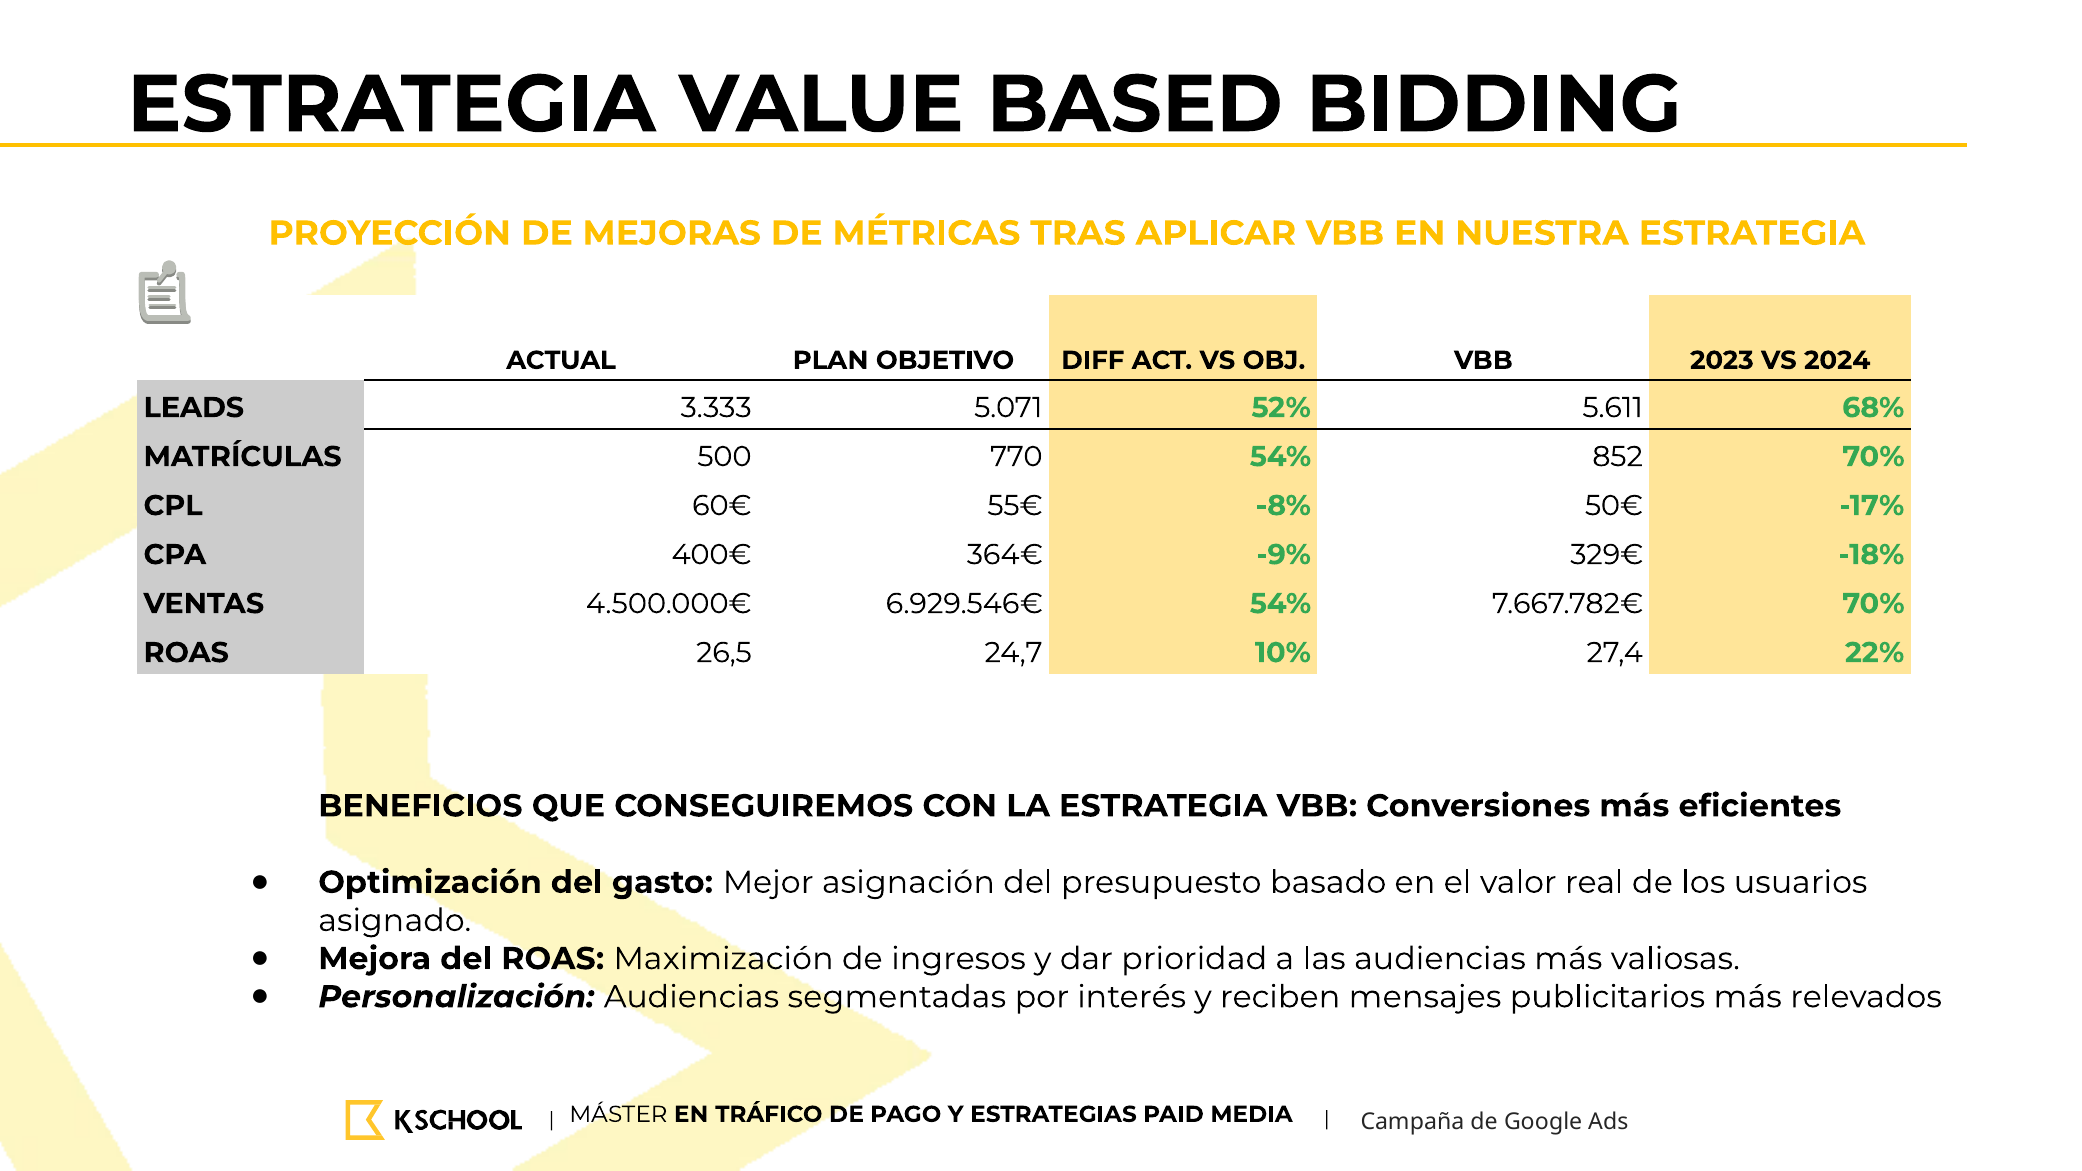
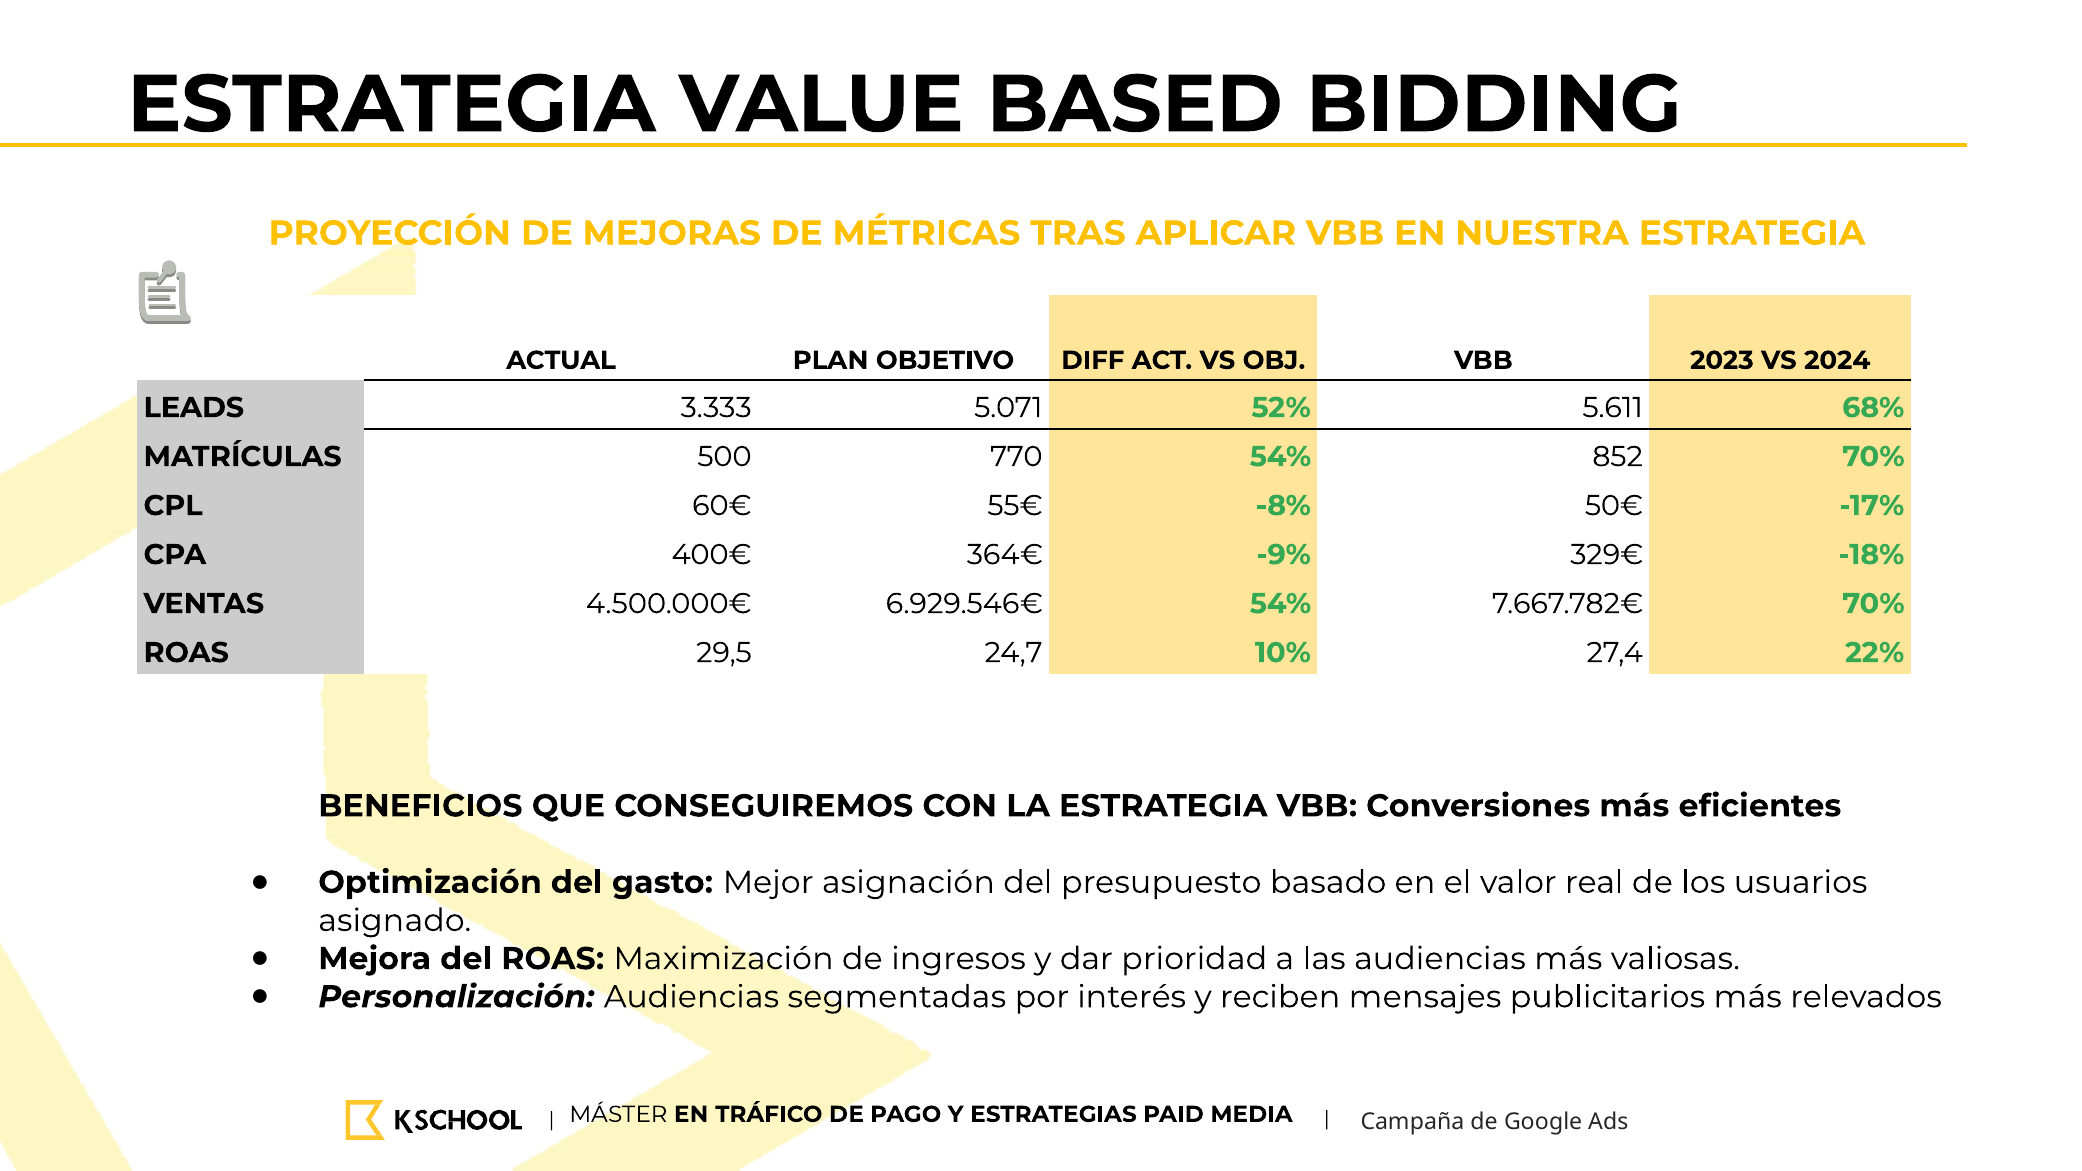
26,5: 26,5 -> 29,5
